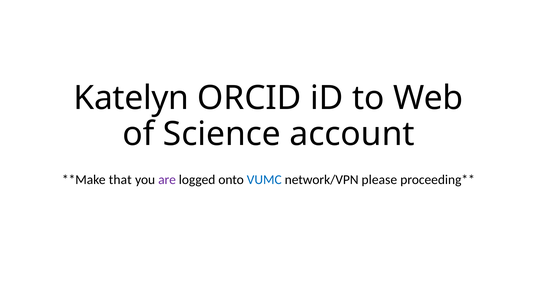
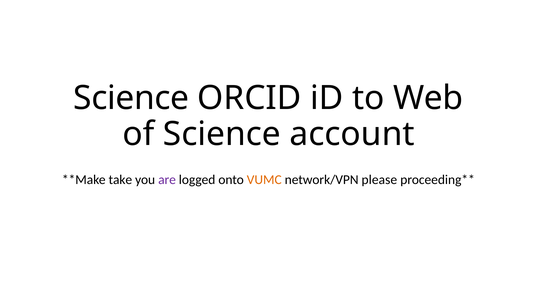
Katelyn at (131, 98): Katelyn -> Science
that: that -> take
VUMC colour: blue -> orange
